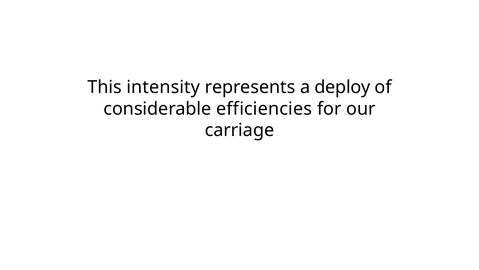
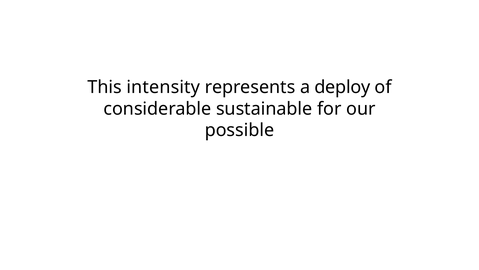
efficiencies: efficiencies -> sustainable
carriage: carriage -> possible
